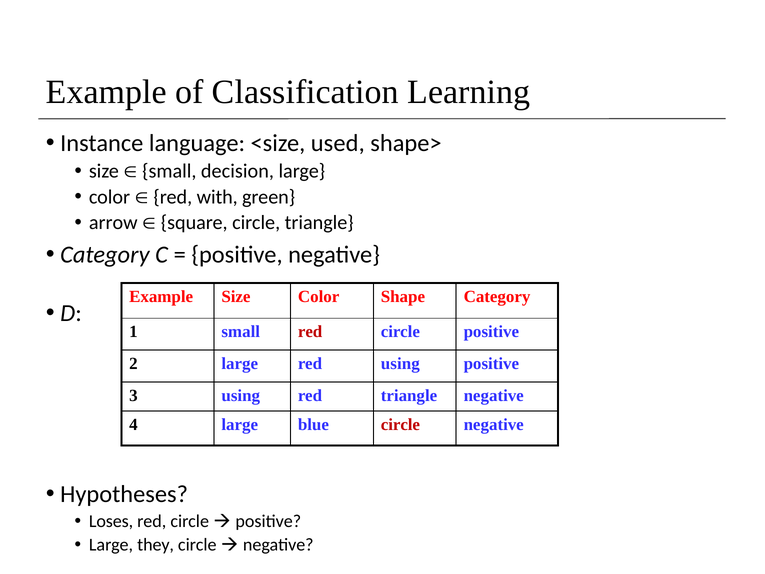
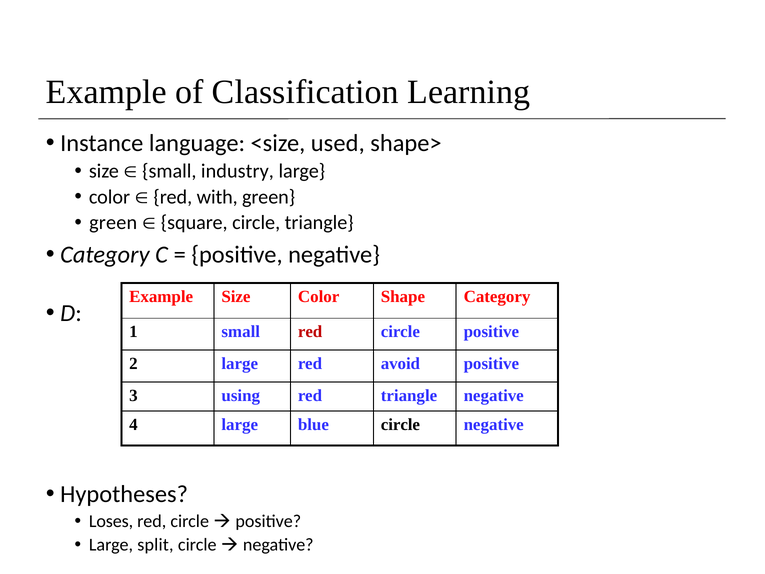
decision: decision -> industry
arrow at (113, 223): arrow -> green
red using: using -> avoid
circle at (400, 425) colour: red -> black
they: they -> split
